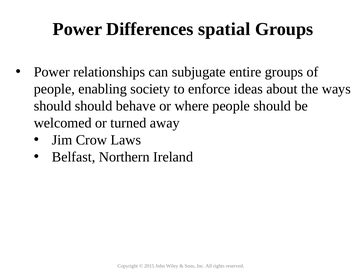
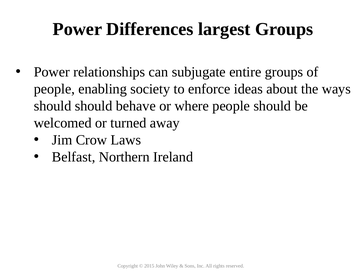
spatial: spatial -> largest
